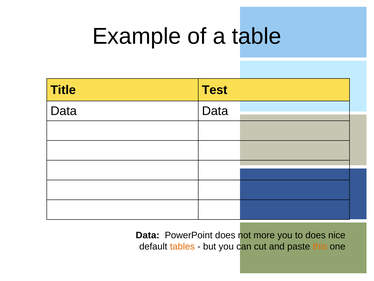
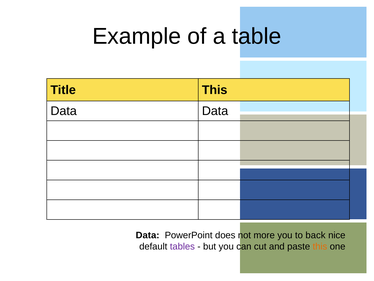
Title Test: Test -> This
to does: does -> back
tables colour: orange -> purple
